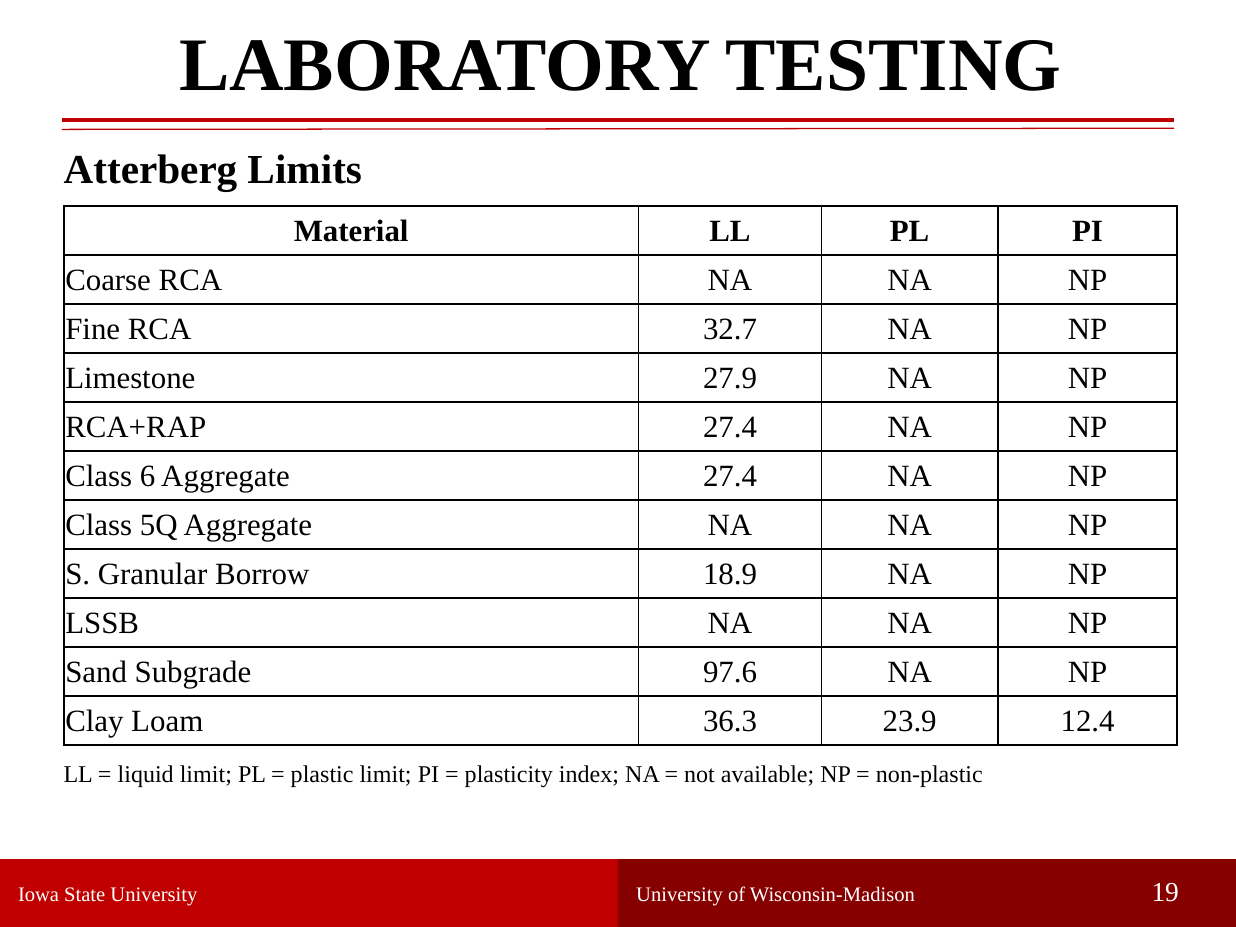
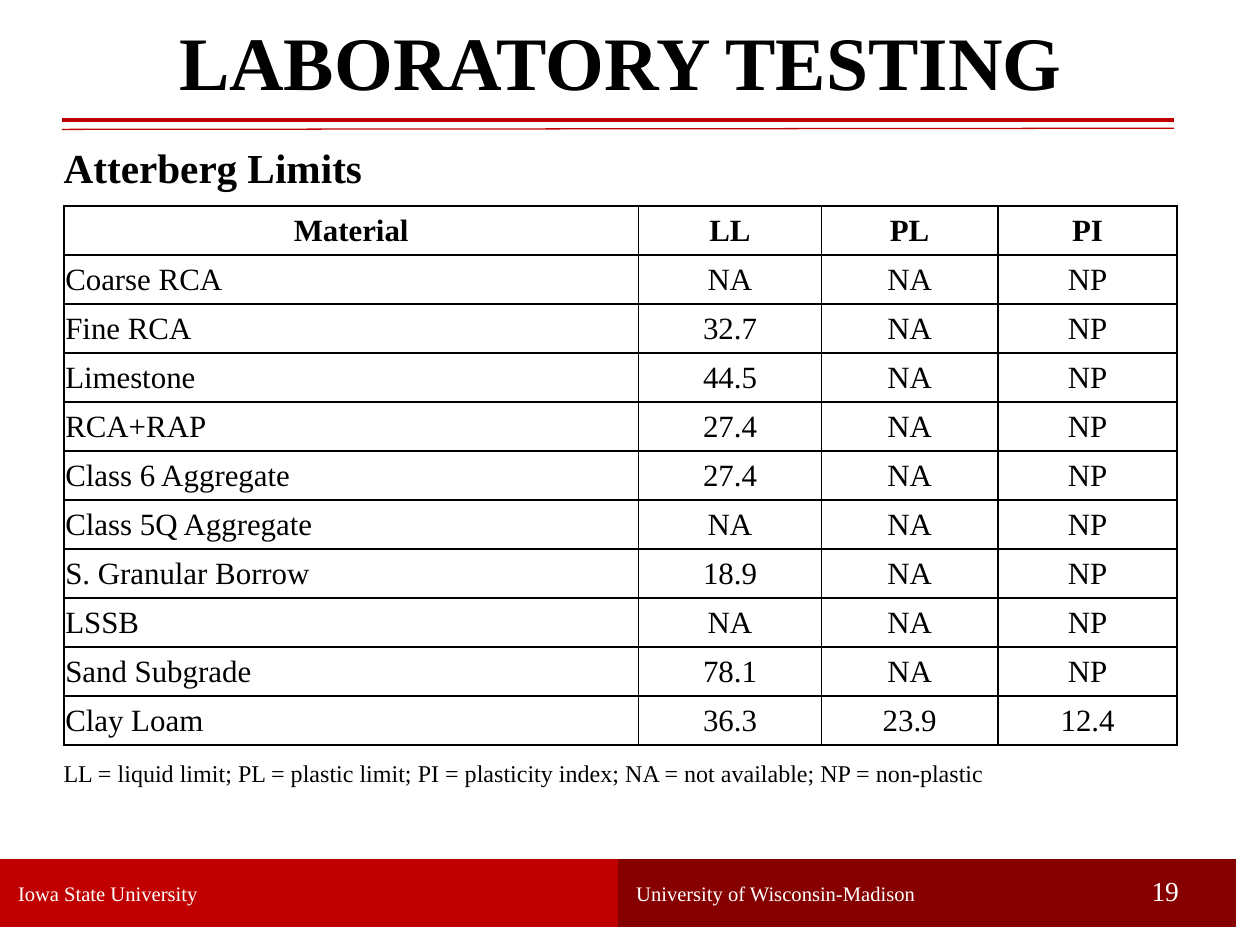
27.9: 27.9 -> 44.5
97.6: 97.6 -> 78.1
